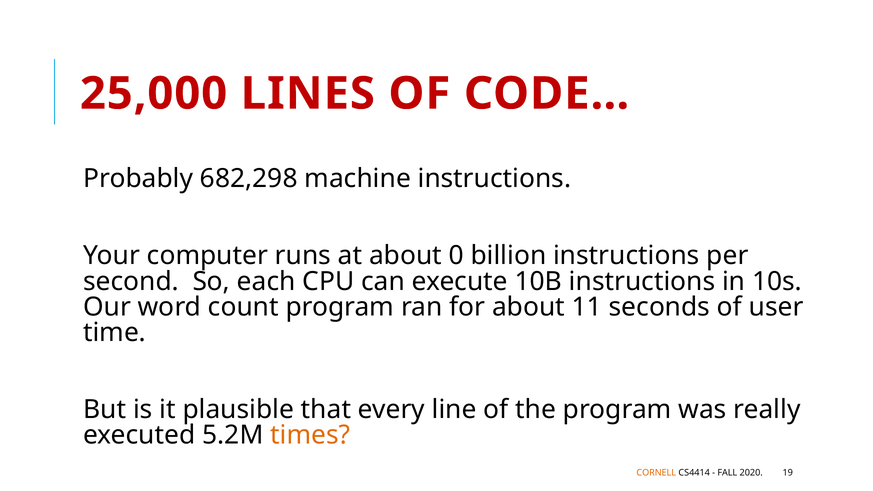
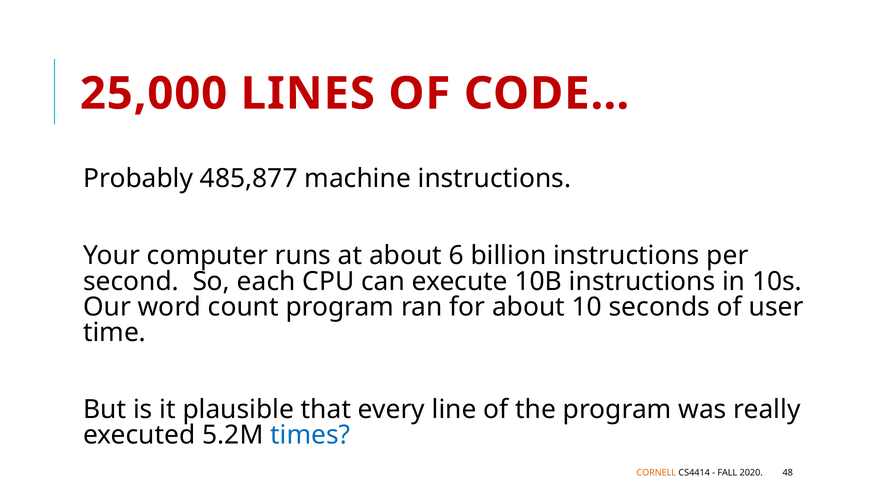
682,298: 682,298 -> 485,877
0: 0 -> 6
11: 11 -> 10
times colour: orange -> blue
19: 19 -> 48
